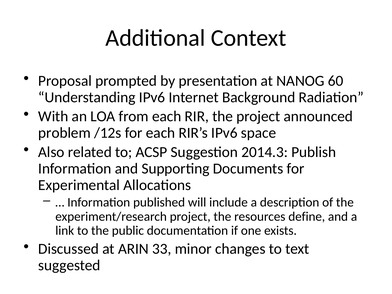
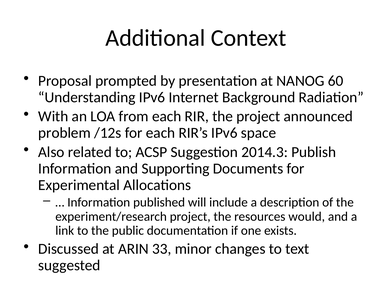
define: define -> would
